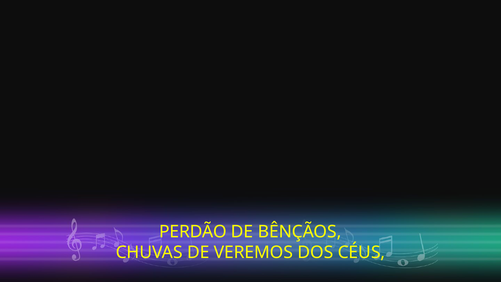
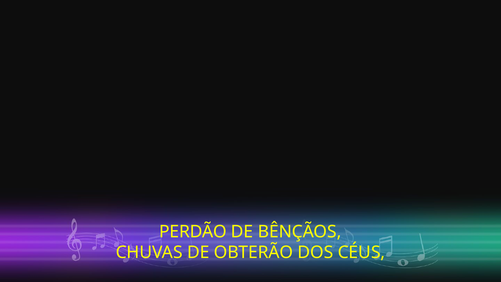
VEREMOS: VEREMOS -> OBTERÃO
